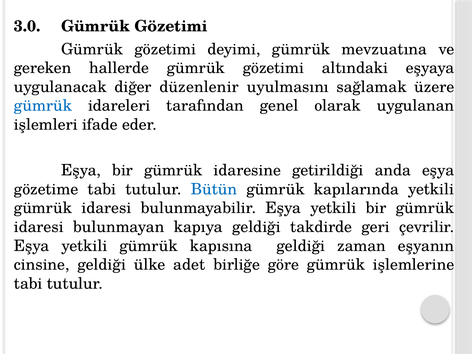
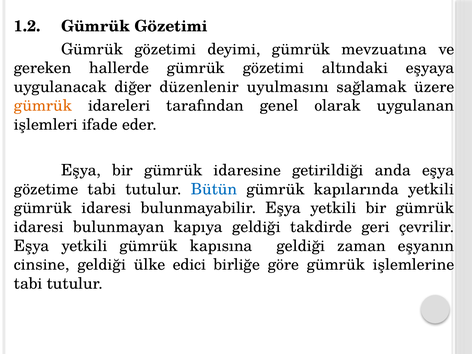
3.0: 3.0 -> 1.2
gümrük at (43, 106) colour: blue -> orange
adet: adet -> edici
